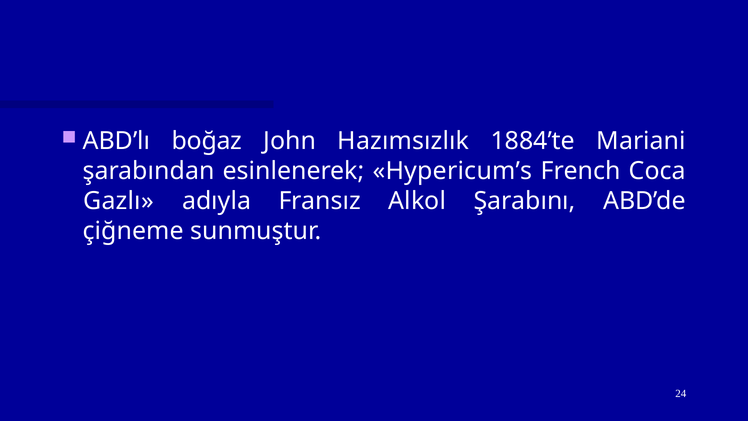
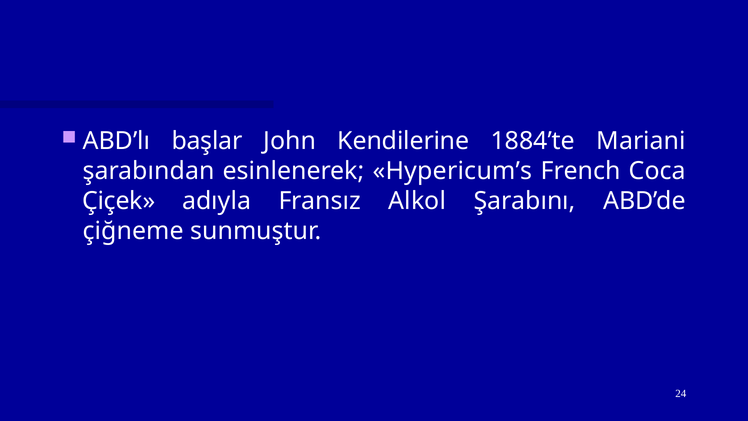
boğaz: boğaz -> başlar
Hazımsızlık: Hazımsızlık -> Kendilerine
Gazlı: Gazlı -> Çiçek
